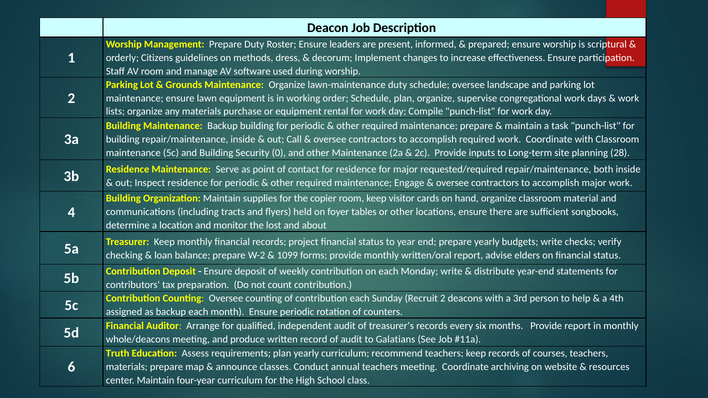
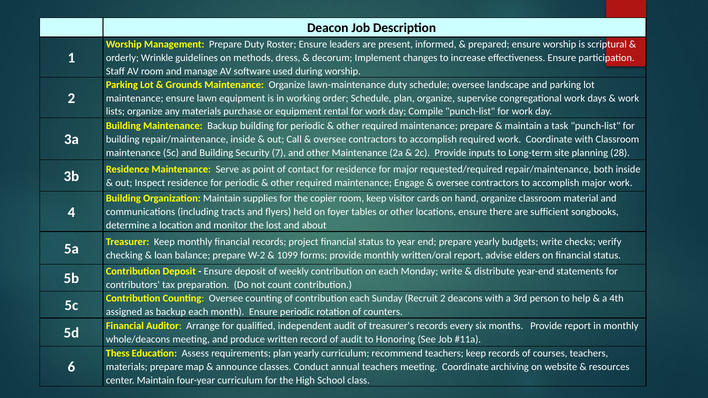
Citizens: Citizens -> Wrinkle
0: 0 -> 7
Galatians: Galatians -> Honoring
Truth: Truth -> Thess
